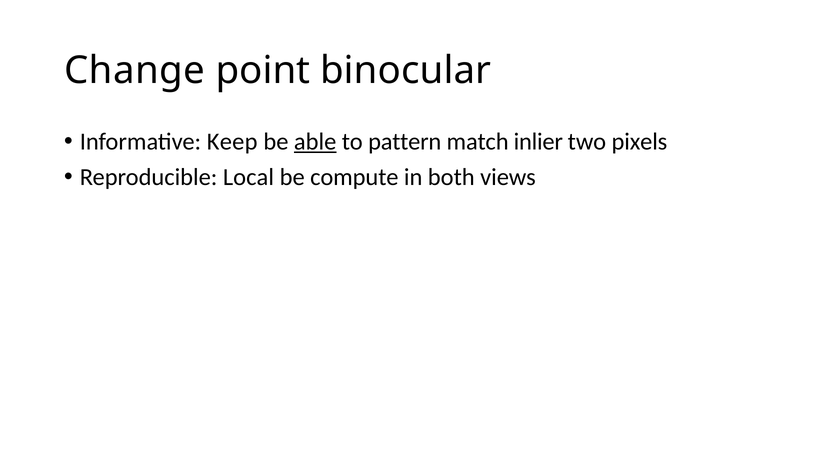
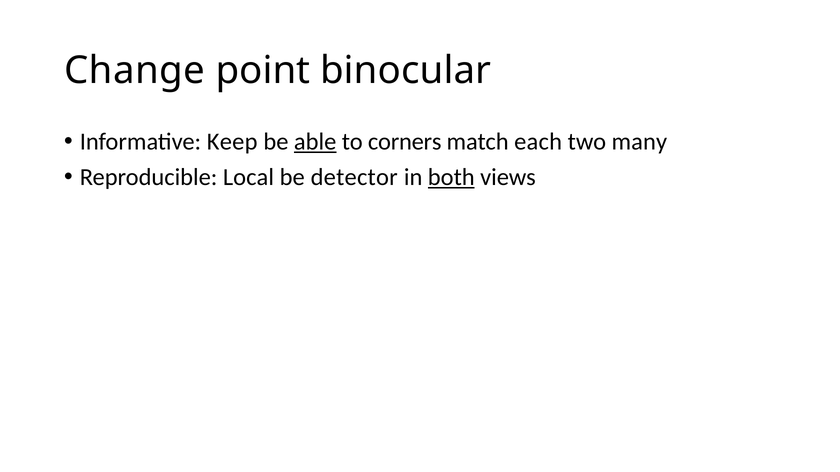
pattern: pattern -> corners
inlier: inlier -> each
pixels: pixels -> many
compute: compute -> detector
both underline: none -> present
